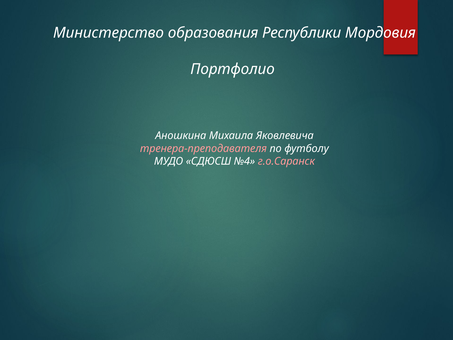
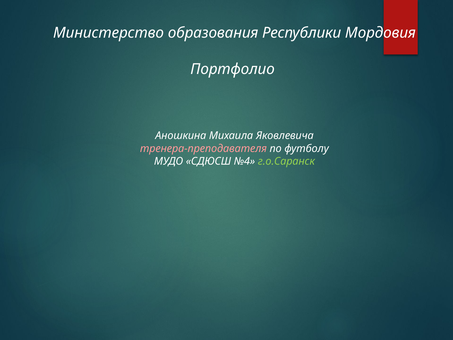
г.о.Саранск colour: pink -> light green
